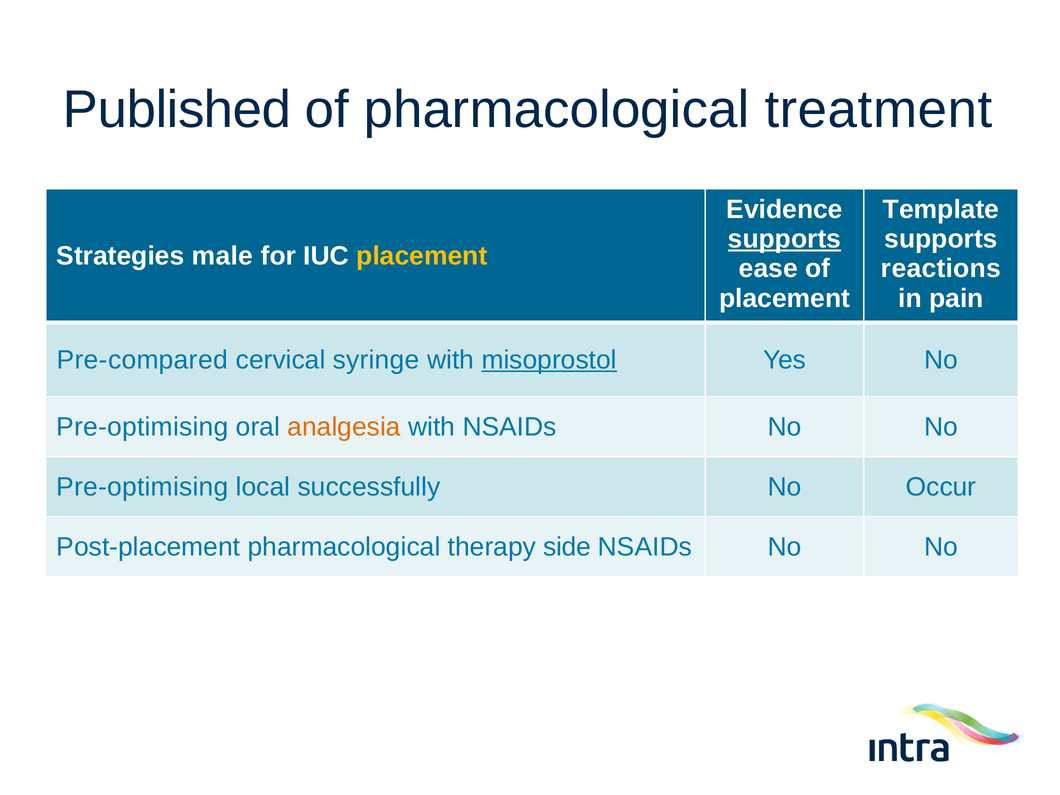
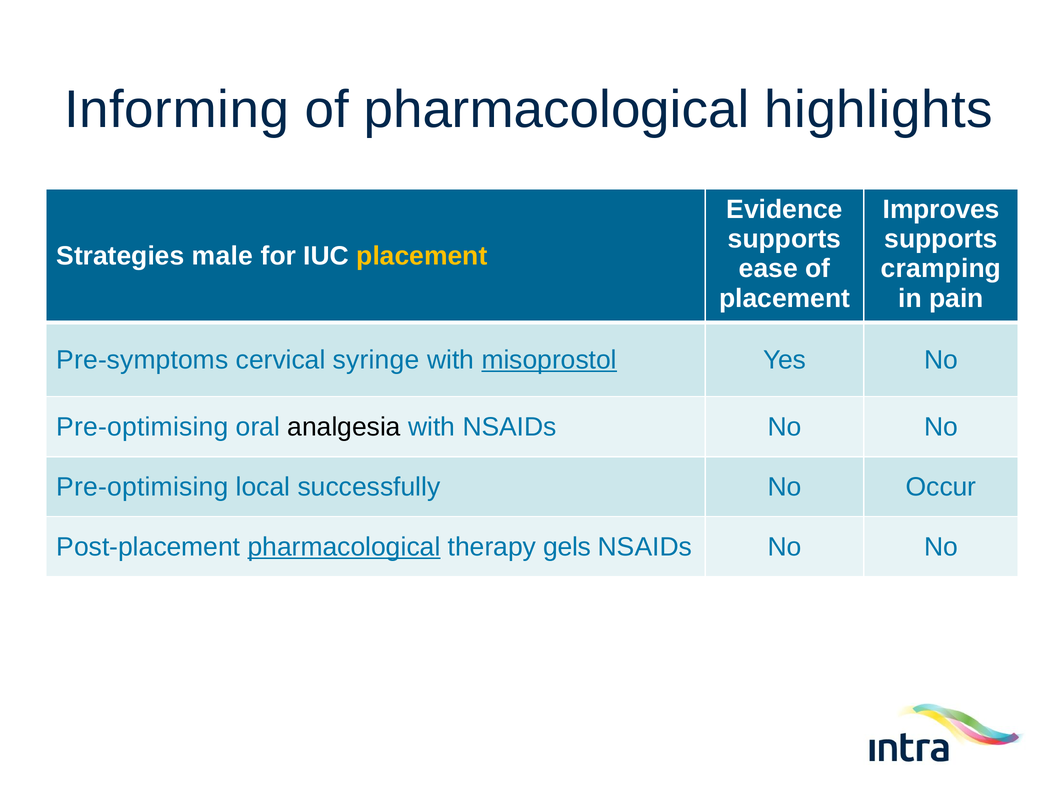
Published: Published -> Informing
treatment: treatment -> highlights
Template: Template -> Improves
supports at (785, 239) underline: present -> none
reactions: reactions -> cramping
Pre-compared: Pre-compared -> Pre-symptoms
analgesia colour: orange -> black
pharmacological at (344, 547) underline: none -> present
side: side -> gels
